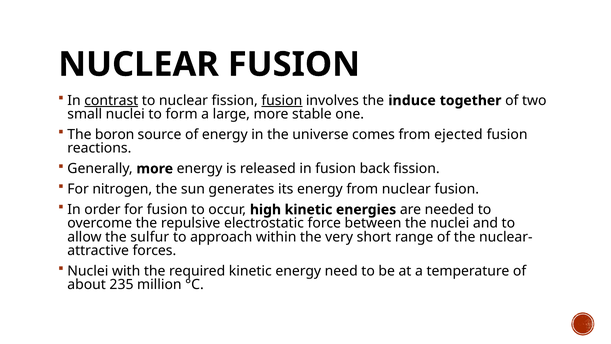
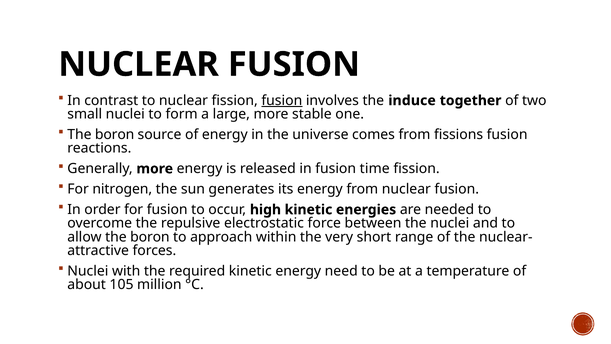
contrast underline: present -> none
ejected: ejected -> fissions
back: back -> time
allow the sulfur: sulfur -> boron
235: 235 -> 105
